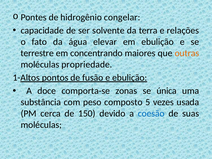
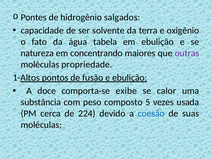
congelar: congelar -> salgados
relações: relações -> oxigênio
elevar: elevar -> tabela
terrestre: terrestre -> natureza
outras colour: orange -> purple
zonas: zonas -> exibe
única: única -> calor
150: 150 -> 224
